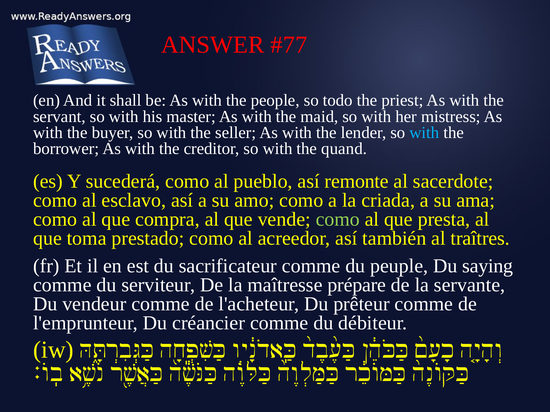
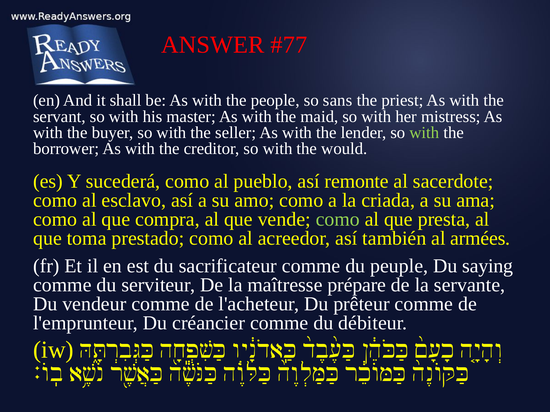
todo: todo -> sans
with at (424, 133) colour: light blue -> light green
quand: quand -> would
traîtres: traîtres -> armées
